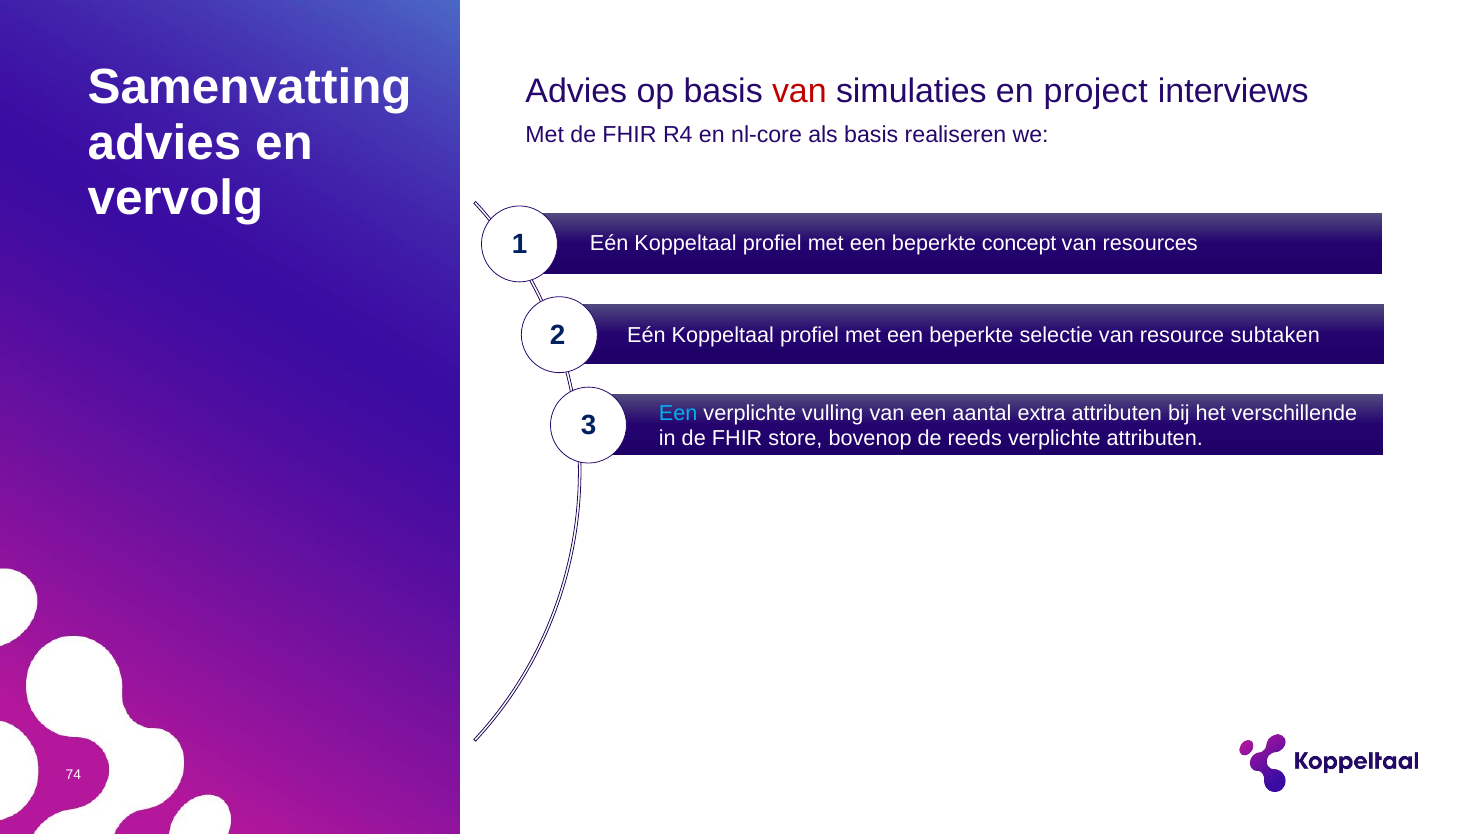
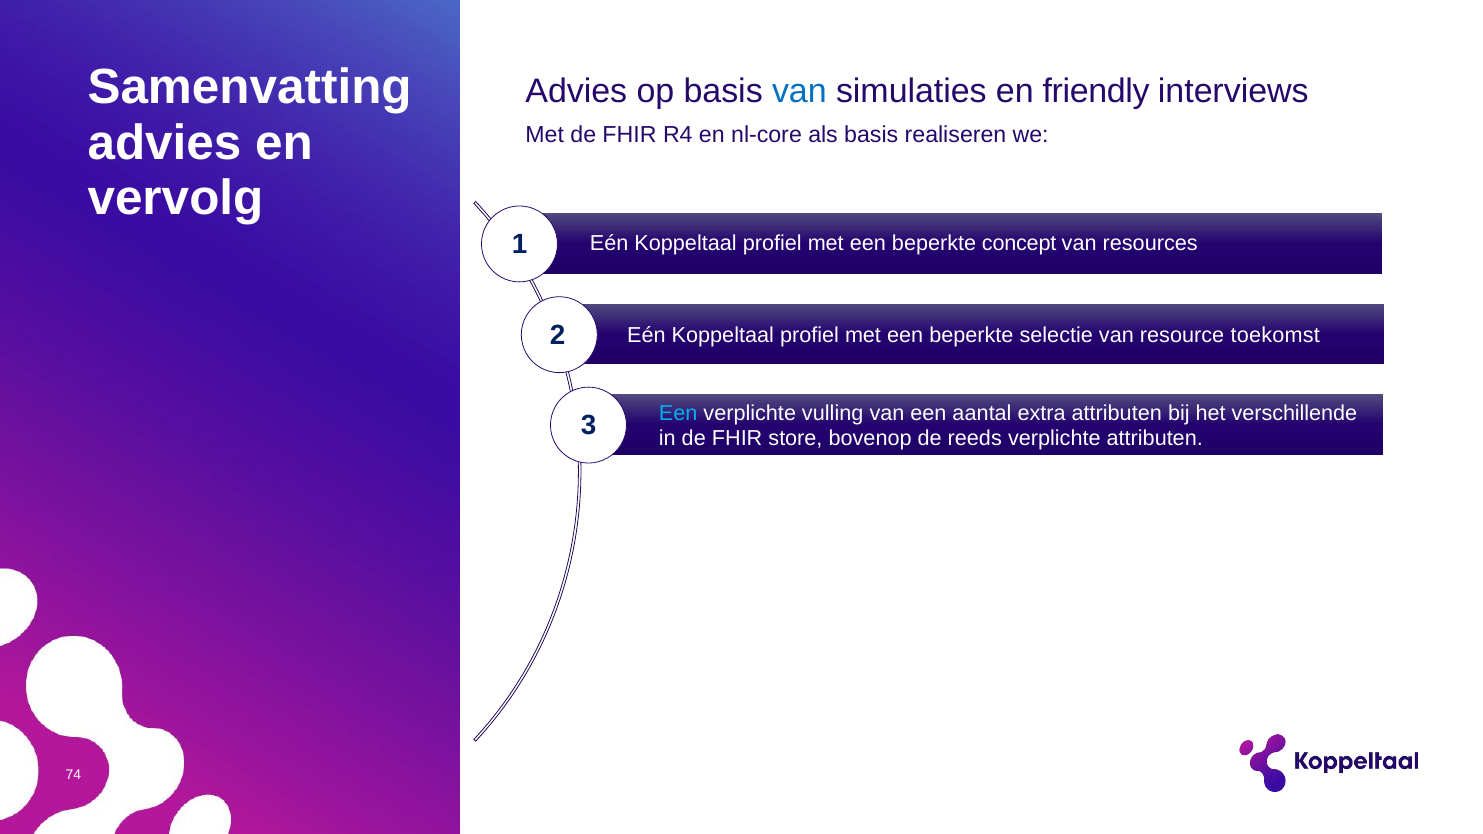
van at (799, 91) colour: red -> blue
project: project -> friendly
subtaken: subtaken -> toekomst
